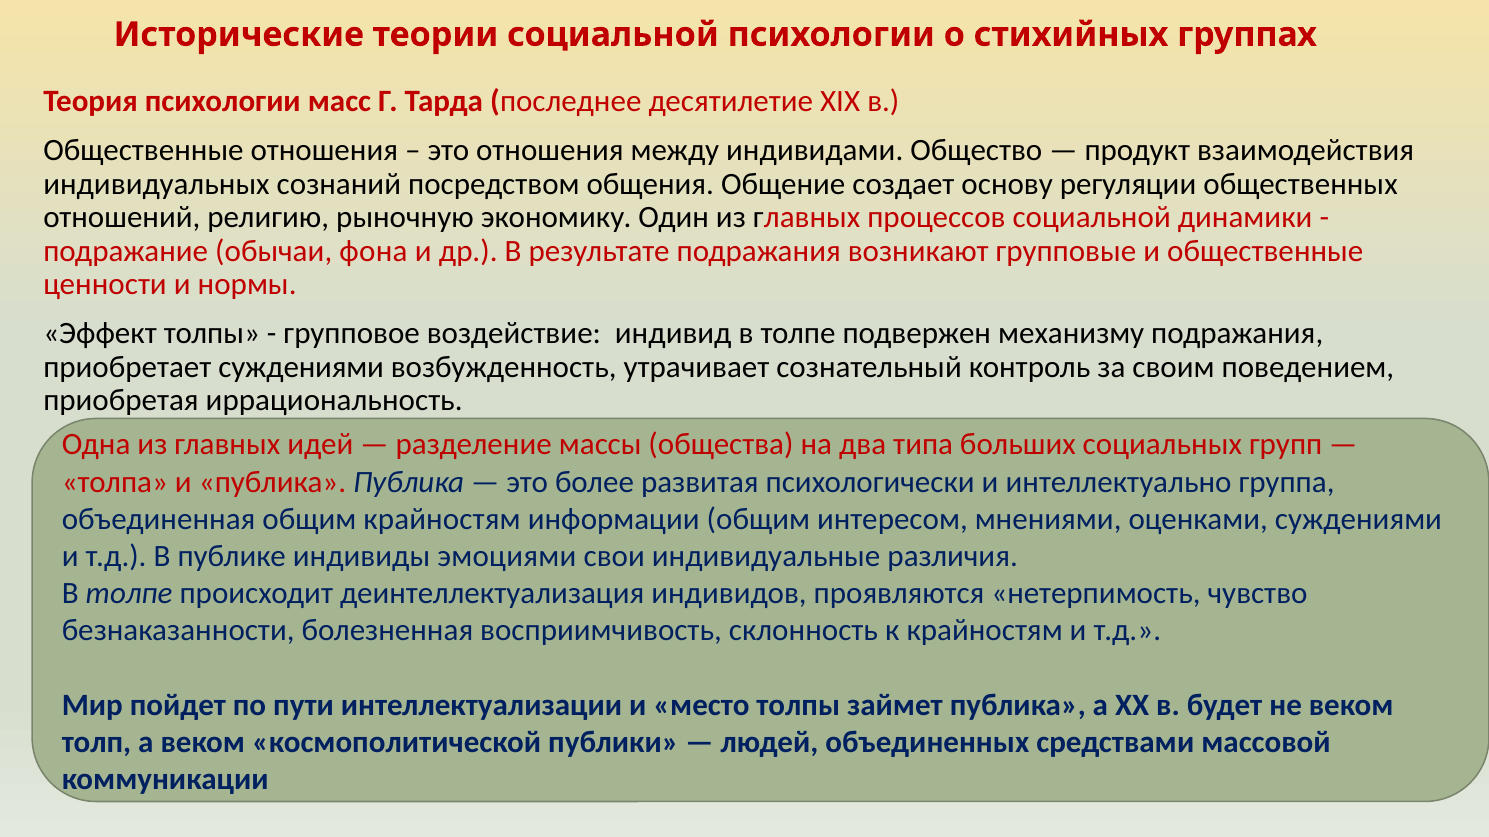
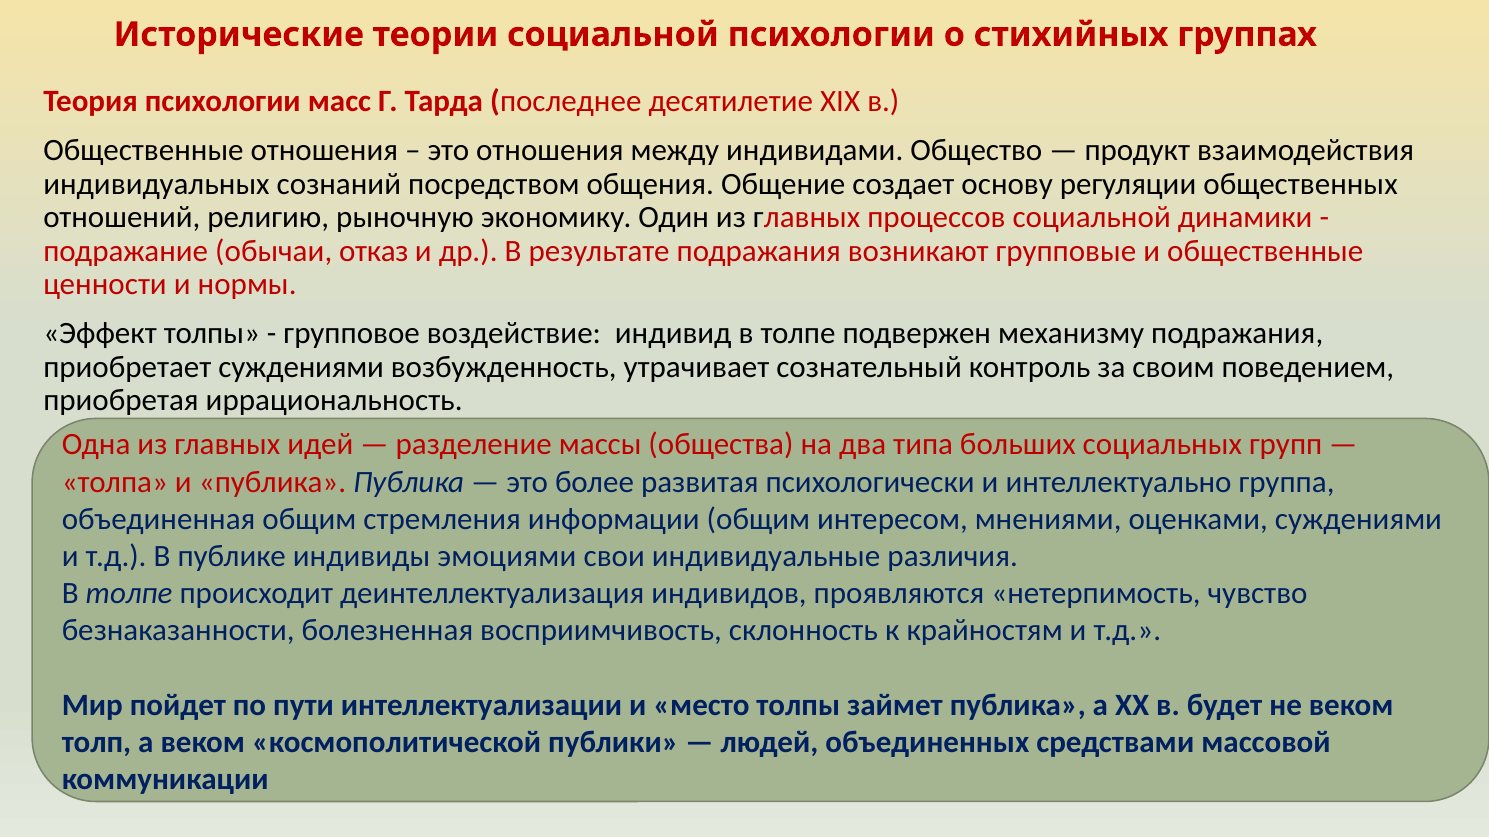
фона: фона -> отказ
общим крайностям: крайностям -> стремления
